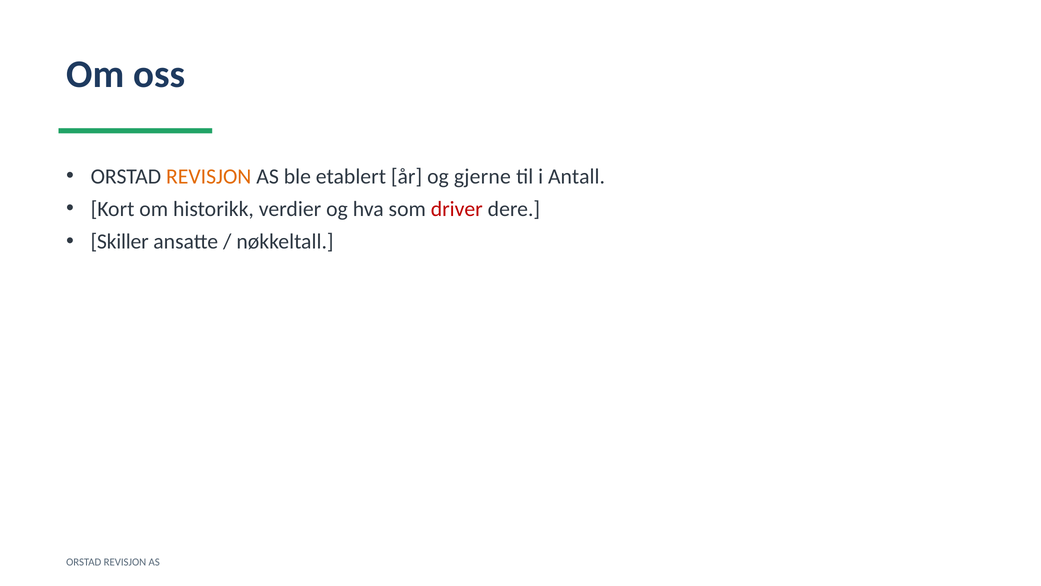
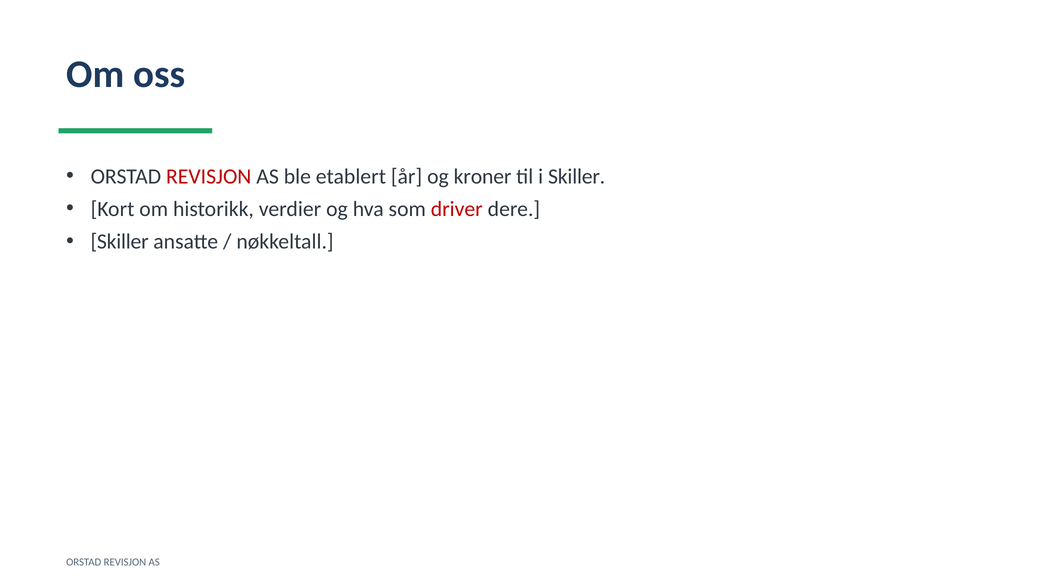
REVISJON at (209, 176) colour: orange -> red
gjerne: gjerne -> kroner
i Antall: Antall -> Skiller
